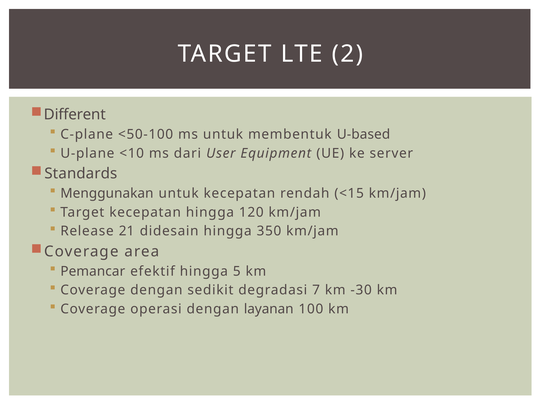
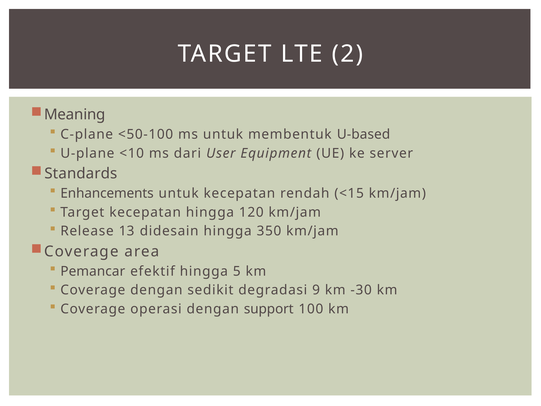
Different: Different -> Meaning
Menggunakan: Menggunakan -> Enhancements
21: 21 -> 13
7: 7 -> 9
layanan: layanan -> support
